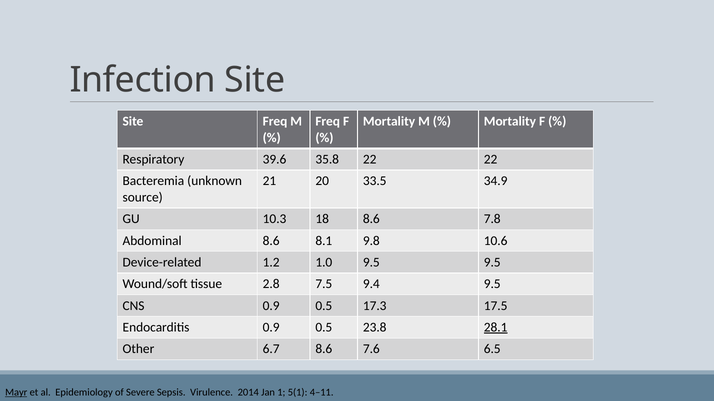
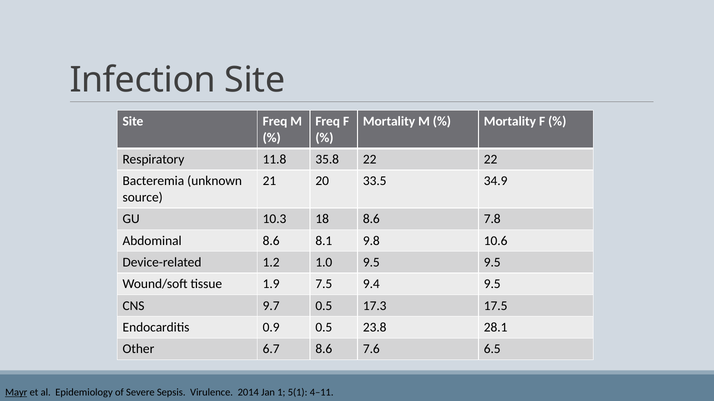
39.6: 39.6 -> 11.8
2.8: 2.8 -> 1.9
CNS 0.9: 0.9 -> 9.7
28.1 underline: present -> none
